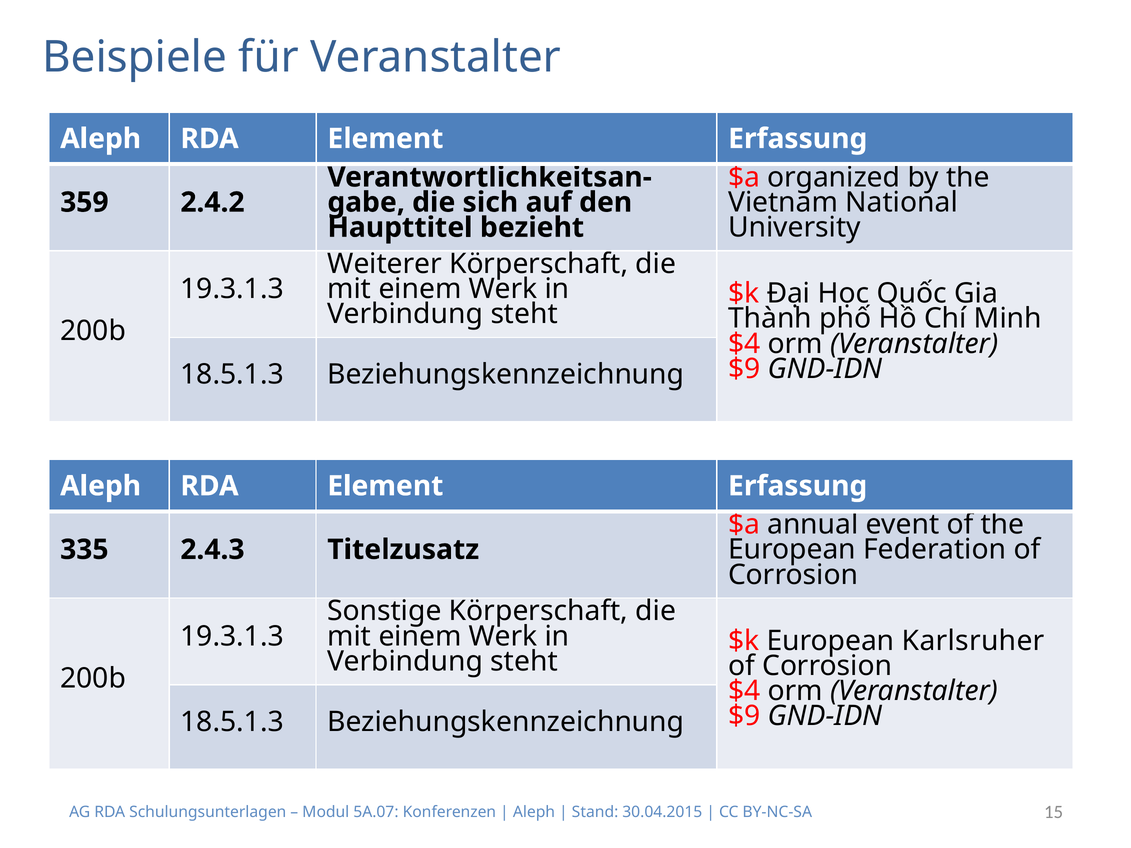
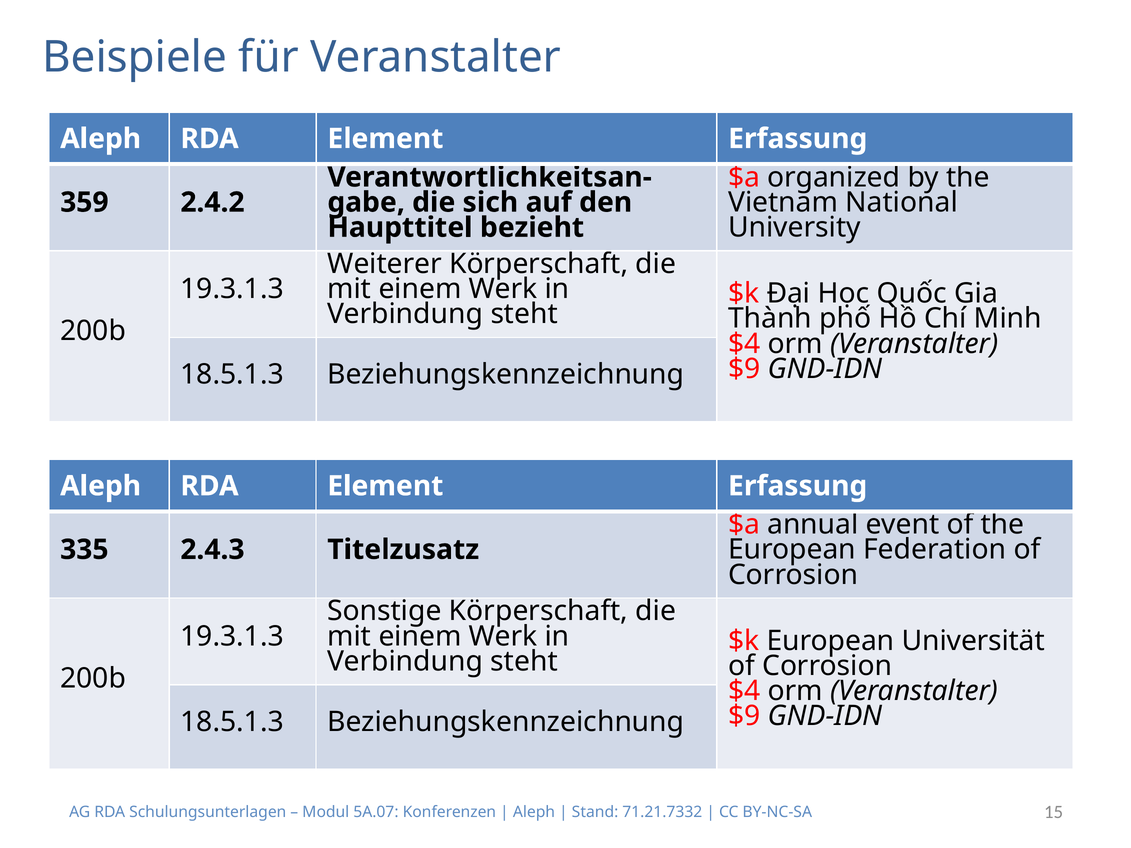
Karlsruher: Karlsruher -> Universität
30.04.2015: 30.04.2015 -> 71.21.7332
